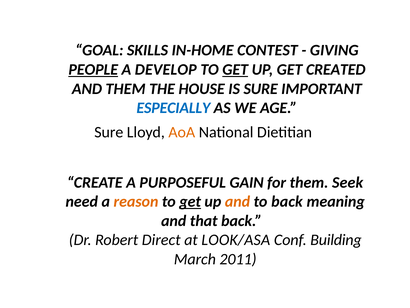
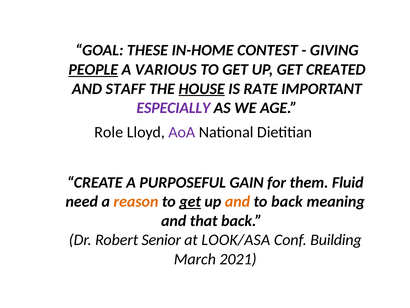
SKILLS: SKILLS -> THESE
DEVELOP: DEVELOP -> VARIOUS
GET at (235, 69) underline: present -> none
AND THEM: THEM -> STAFF
HOUSE underline: none -> present
IS SURE: SURE -> RATE
ESPECIALLY colour: blue -> purple
Sure at (109, 132): Sure -> Role
AoA colour: orange -> purple
Seek: Seek -> Fluid
Direct: Direct -> Senior
2011: 2011 -> 2021
